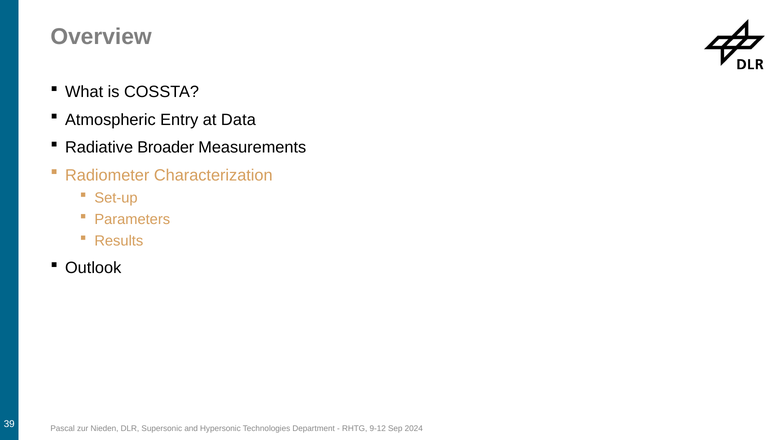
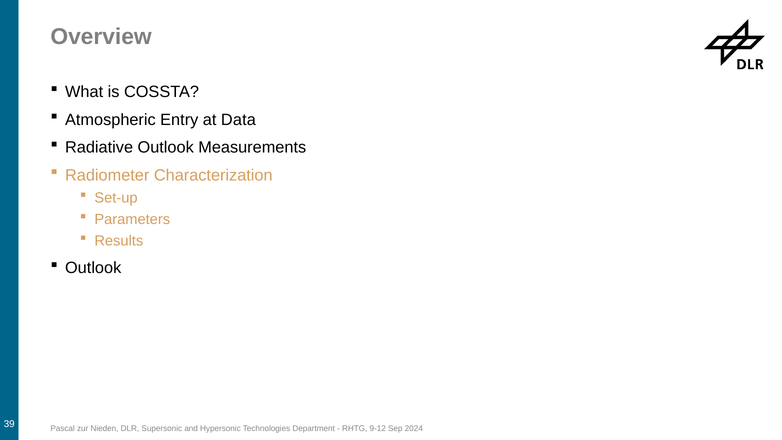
Radiative Broader: Broader -> Outlook
